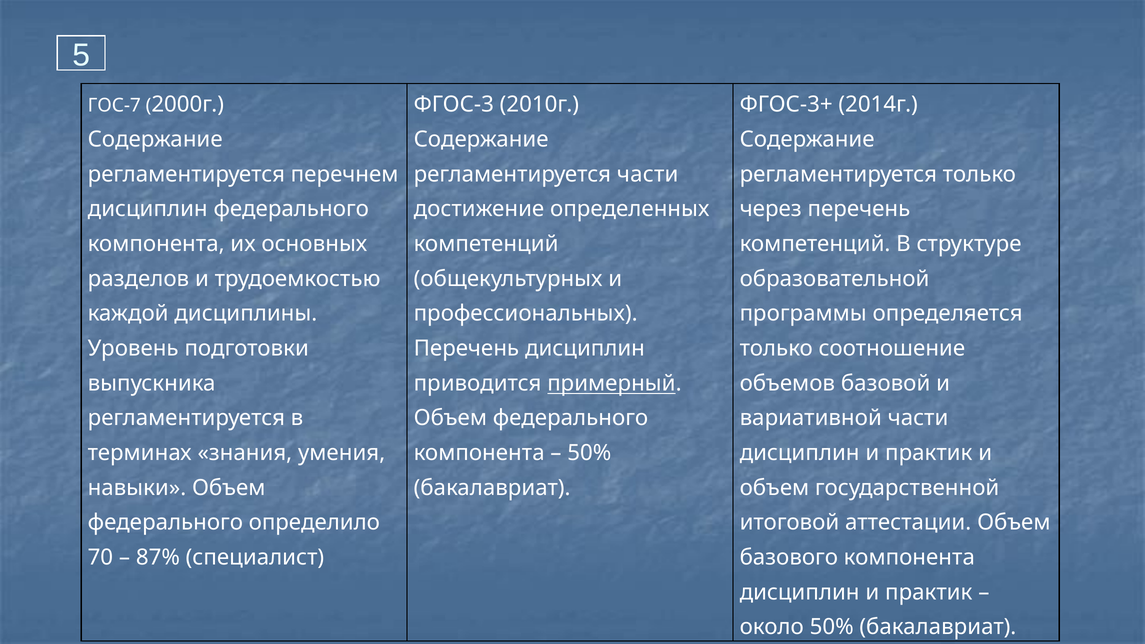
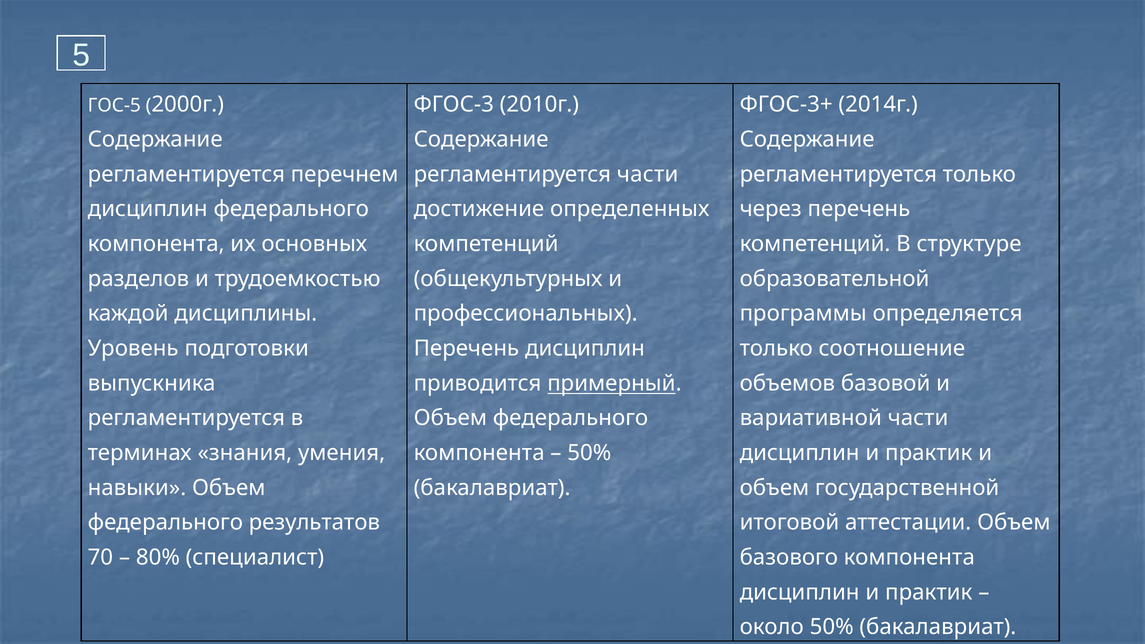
ГОС-7: ГОС-7 -> ГОС-5
определило: определило -> результатов
87%: 87% -> 80%
